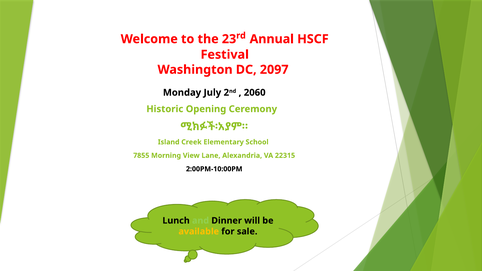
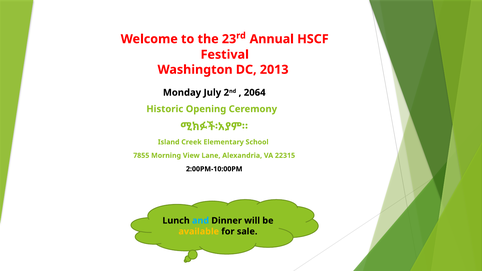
2097: 2097 -> 2013
2060: 2060 -> 2064
and colour: light green -> light blue
